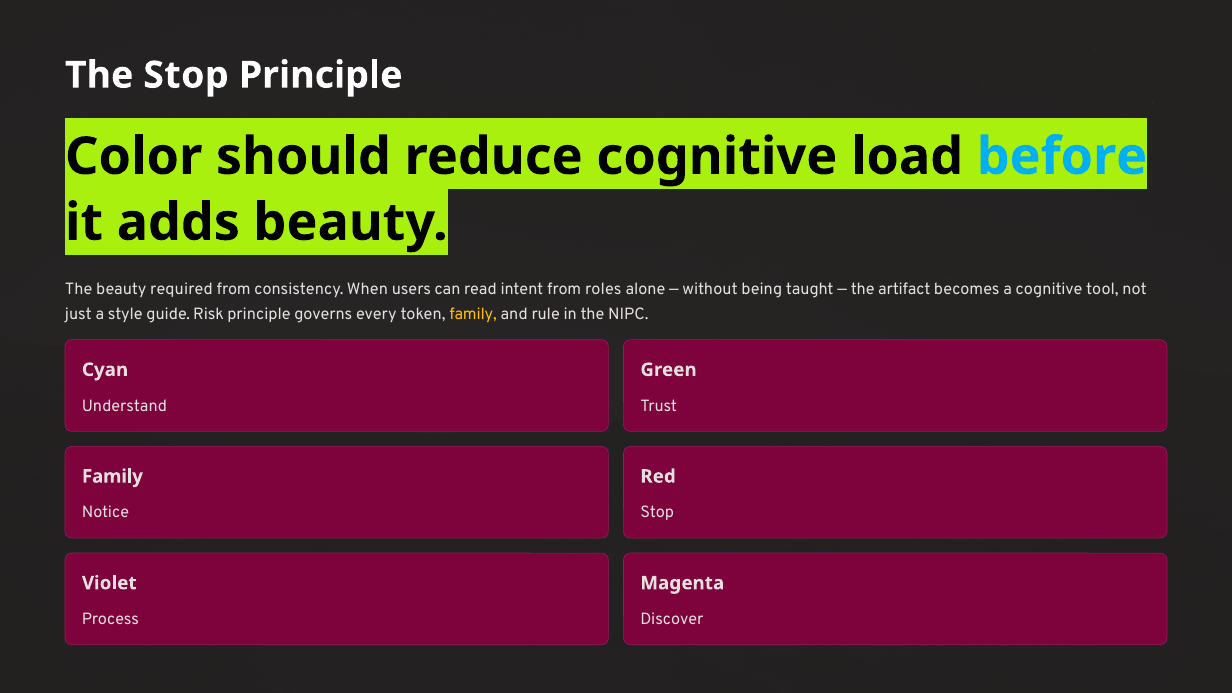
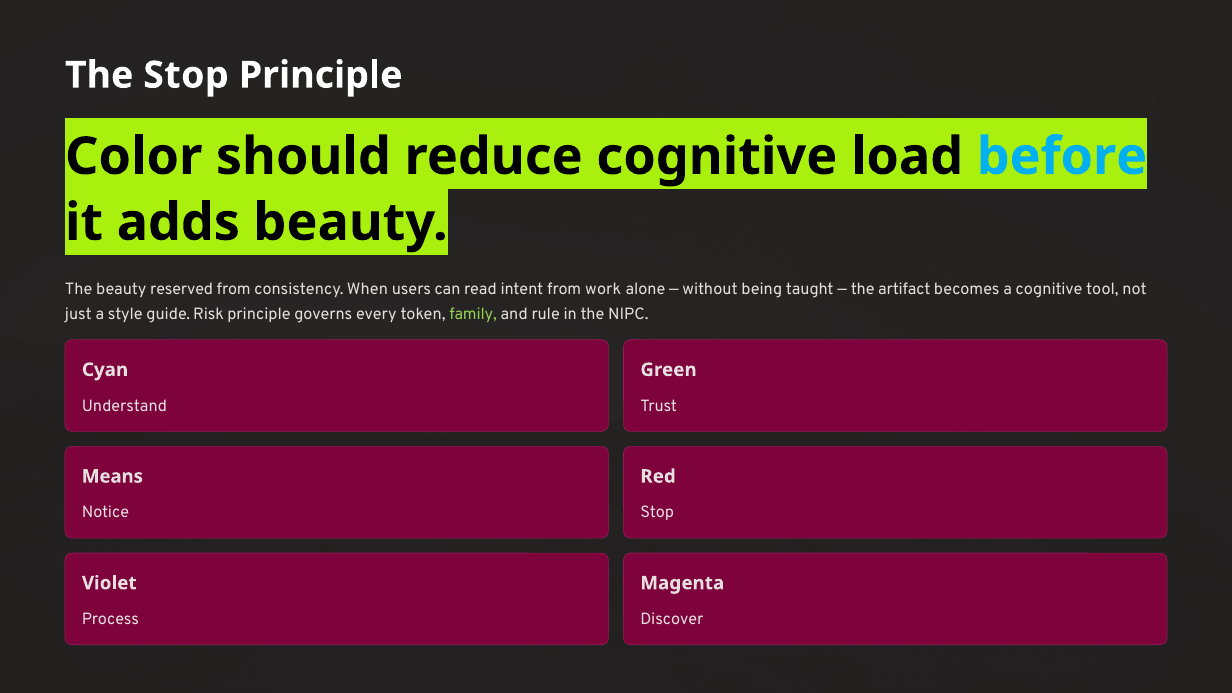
required: required -> reserved
roles: roles -> work
family at (473, 314) colour: yellow -> light green
Family at (112, 476): Family -> Means
